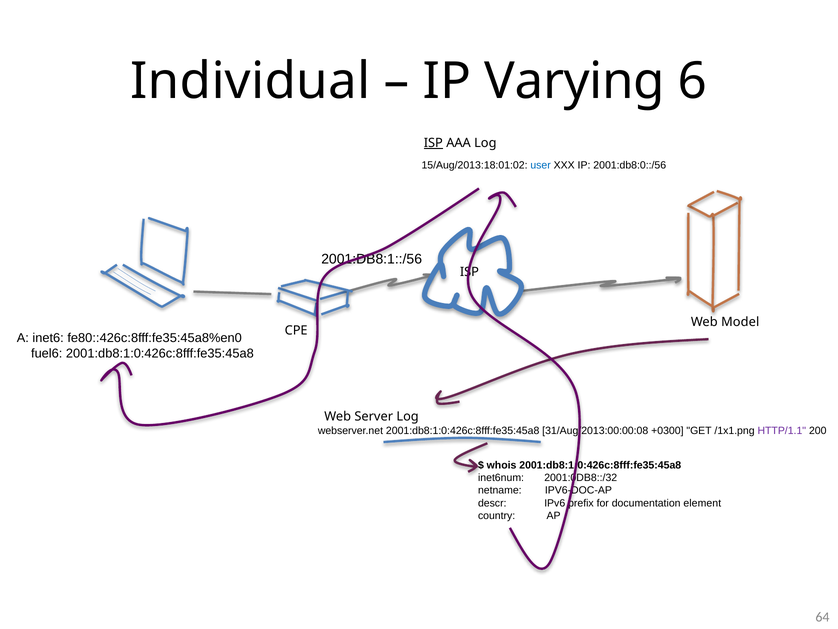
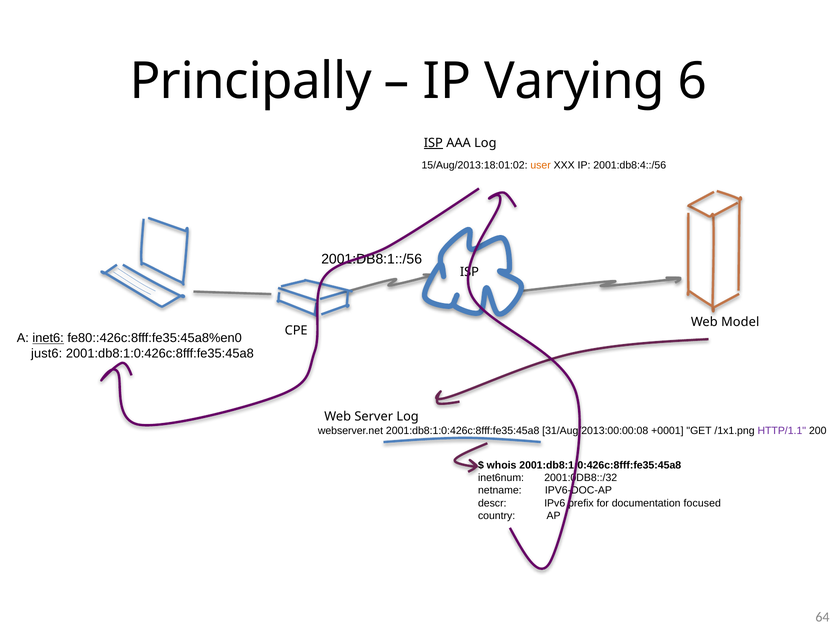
Individual: Individual -> Principally
user colour: blue -> orange
2001:db8:0::/56: 2001:db8:0::/56 -> 2001:db8:4::/56
inet6 underline: none -> present
fuel6: fuel6 -> just6
+0300: +0300 -> +0001
element: element -> focused
